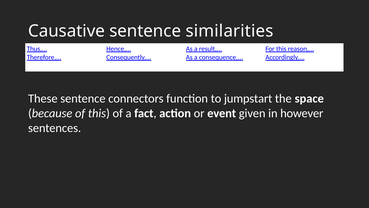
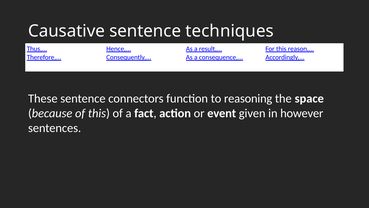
similarities: similarities -> techniques
jumpstart: jumpstart -> reasoning
